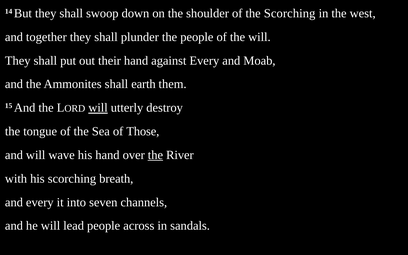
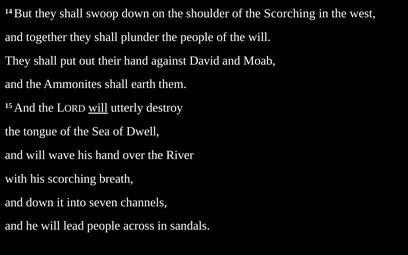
against Every: Every -> David
Those: Those -> Dwell
the at (155, 155) underline: present -> none
and every: every -> down
